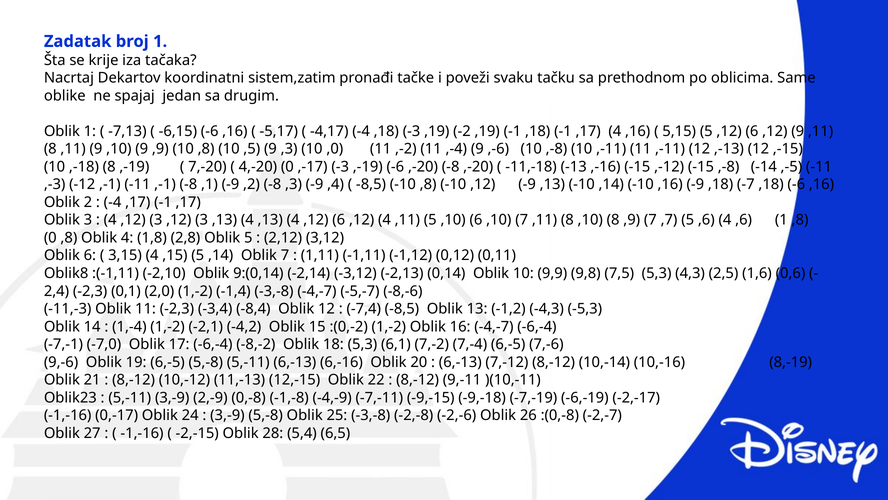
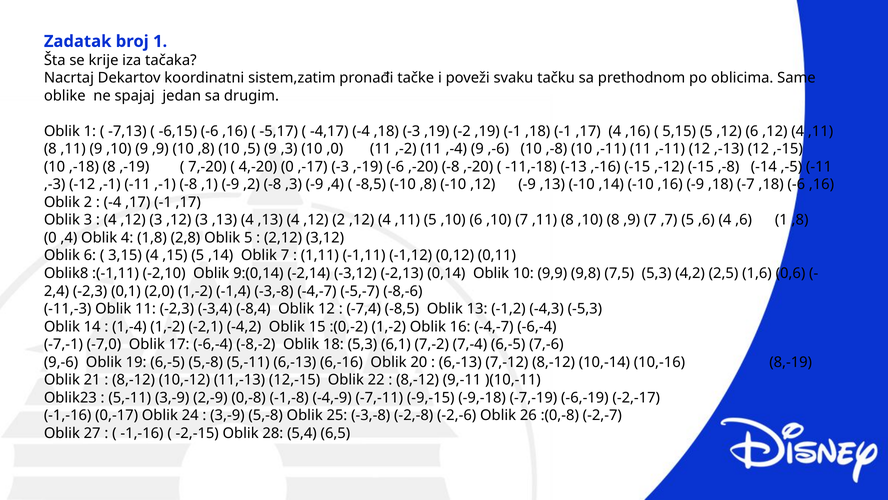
6 ,12 9: 9 -> 4
4 ,12 6: 6 -> 2
0 ,8: ,8 -> ,4
4,3: 4,3 -> 4,2
